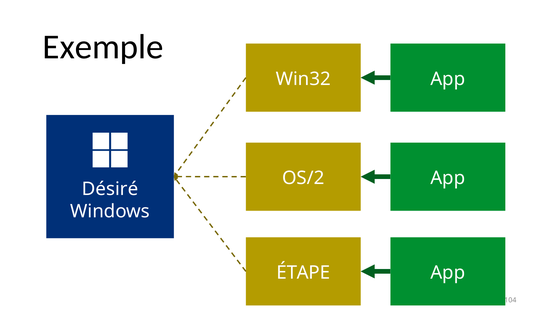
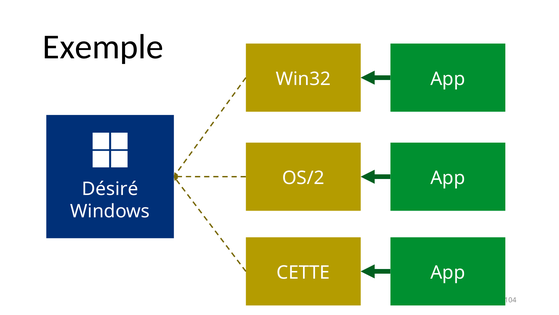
ÉTAPE: ÉTAPE -> CETTE
